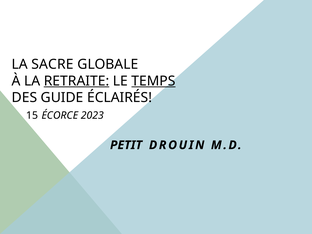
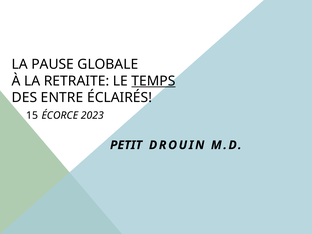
SACRE: SACRE -> PAUSE
RETRAITE underline: present -> none
GUIDE: GUIDE -> ENTRE
